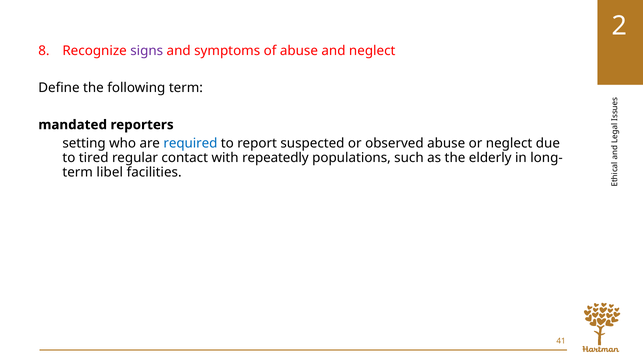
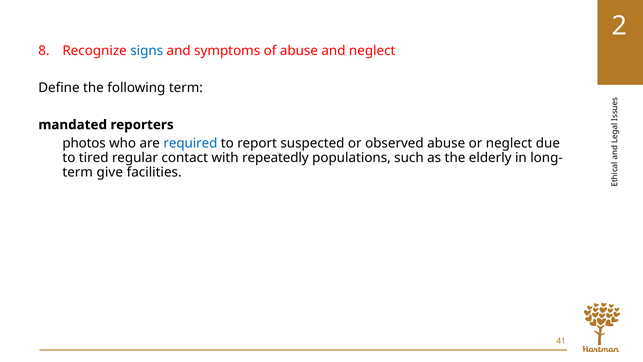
signs colour: purple -> blue
setting: setting -> photos
libel: libel -> give
